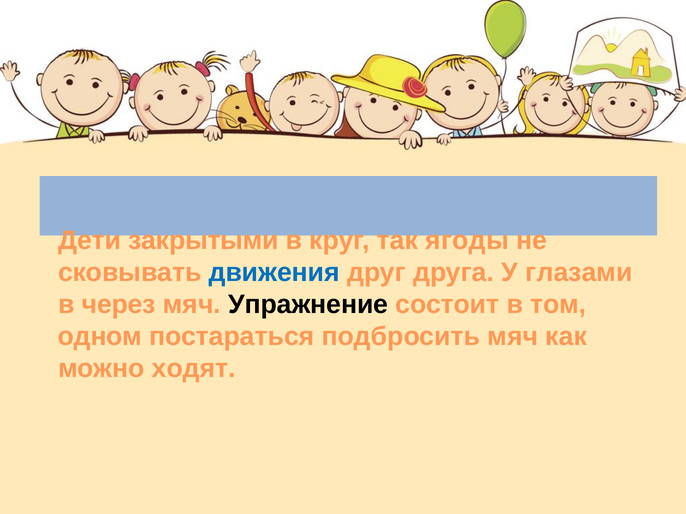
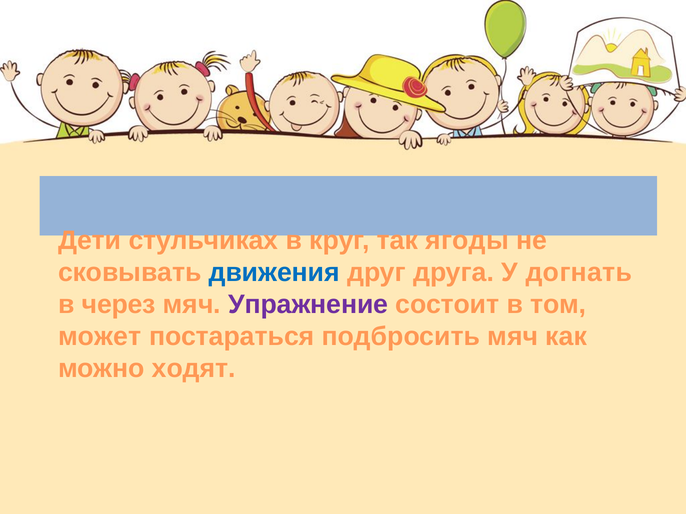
закрытыми: закрытыми -> стульчиках
глазами: глазами -> догнать
Упражнение colour: black -> purple
одном: одном -> может
